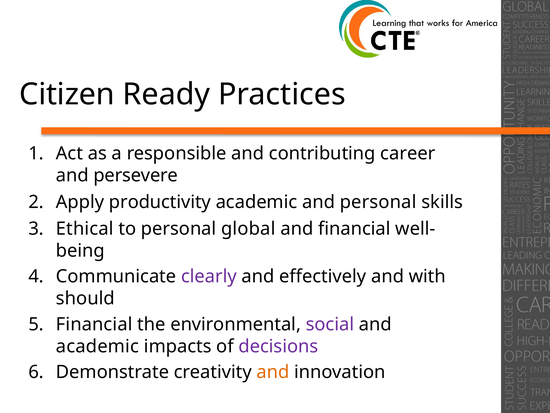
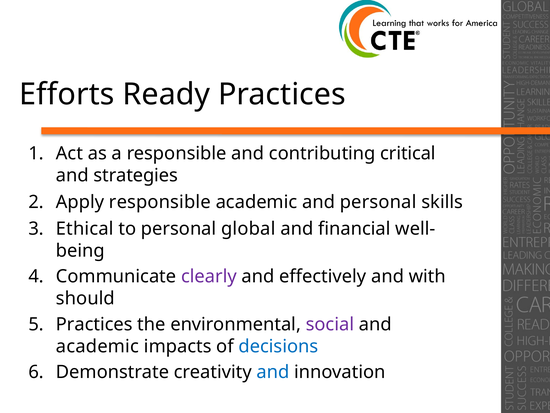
Citizen: Citizen -> Efforts
career: career -> critical
persevere: persevere -> strategies
Apply productivity: productivity -> responsible
Financial at (94, 324): Financial -> Practices
decisions colour: purple -> blue
and at (273, 372) colour: orange -> blue
